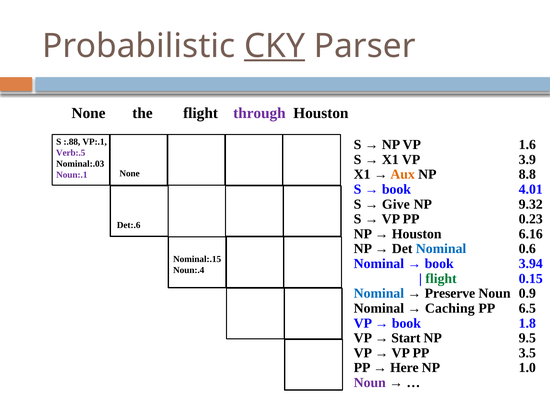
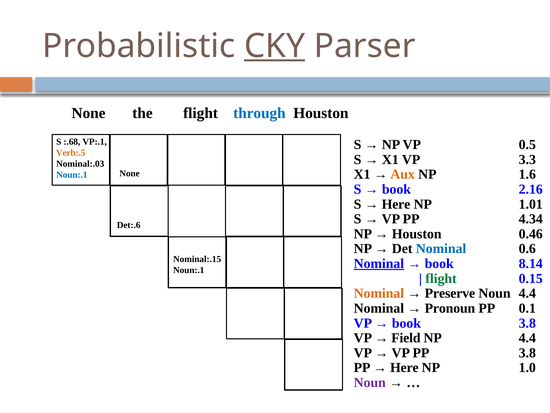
through colour: purple -> blue
:.88: :.88 -> :.68
1.6: 1.6 -> 0.5
Verb:.5 colour: purple -> orange
3.9: 3.9 -> 3.3
8.8: 8.8 -> 1.6
Noun:.1 at (72, 175) colour: purple -> blue
4.01: 4.01 -> 2.16
Give at (396, 204): Give -> Here
9.32: 9.32 -> 1.01
0.23: 0.23 -> 4.34
6.16: 6.16 -> 0.46
Nominal at (379, 263) underline: none -> present
3.94: 3.94 -> 8.14
Noun:.4 at (189, 270): Noun:.4 -> Noun:.1
Nominal at (379, 293) colour: blue -> orange
Noun 0.9: 0.9 -> 4.4
Caching: Caching -> Pronoun
6.5: 6.5 -> 0.1
book 1.8: 1.8 -> 3.8
Start: Start -> Field
NP 9.5: 9.5 -> 4.4
PP 3.5: 3.5 -> 3.8
